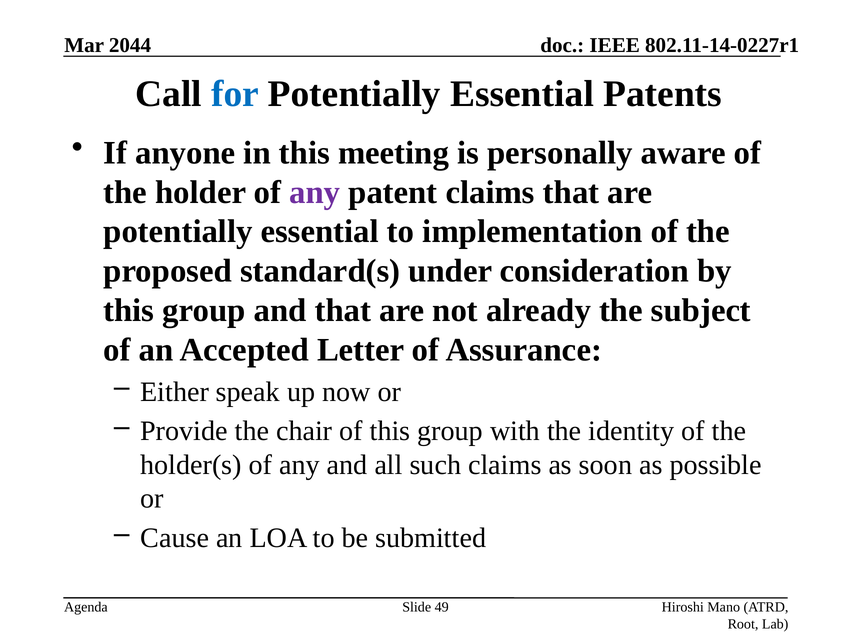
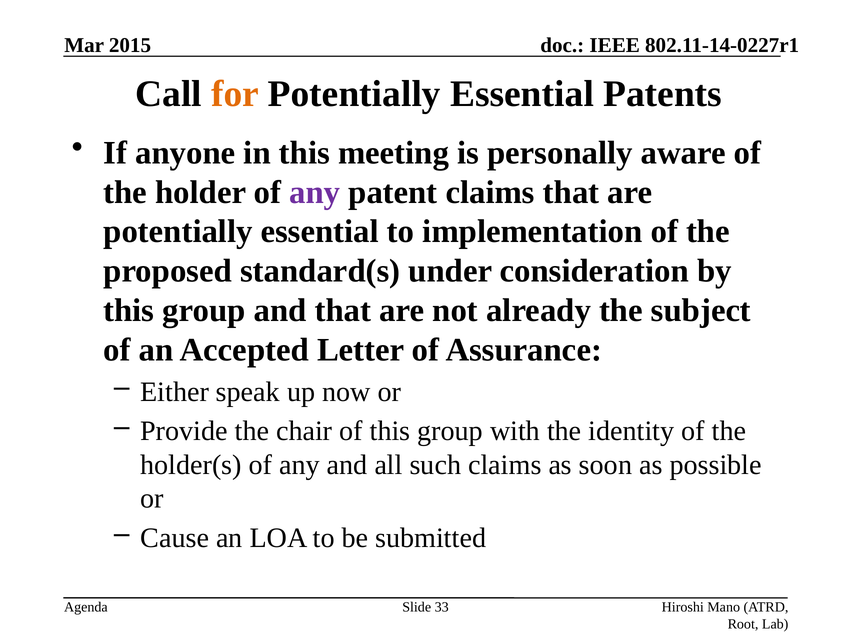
2044: 2044 -> 2015
for colour: blue -> orange
49: 49 -> 33
